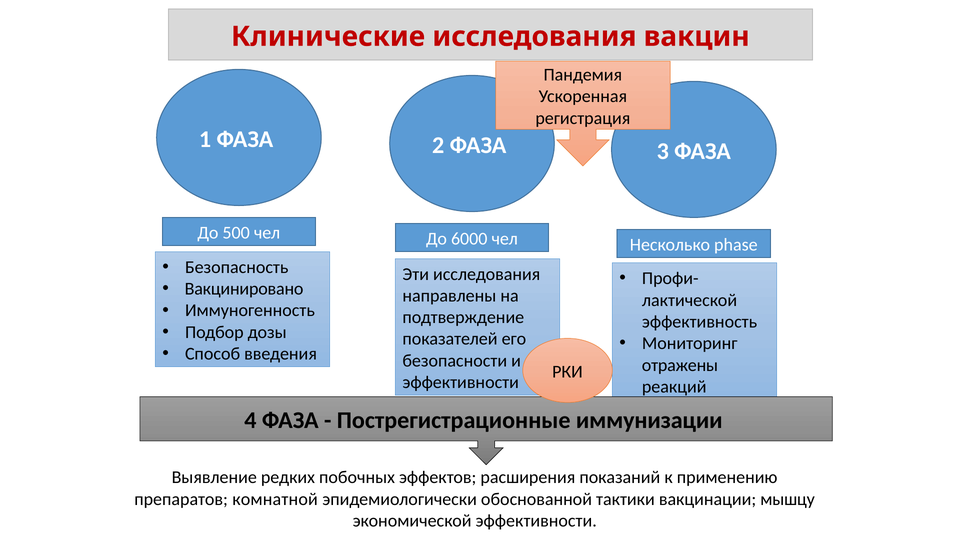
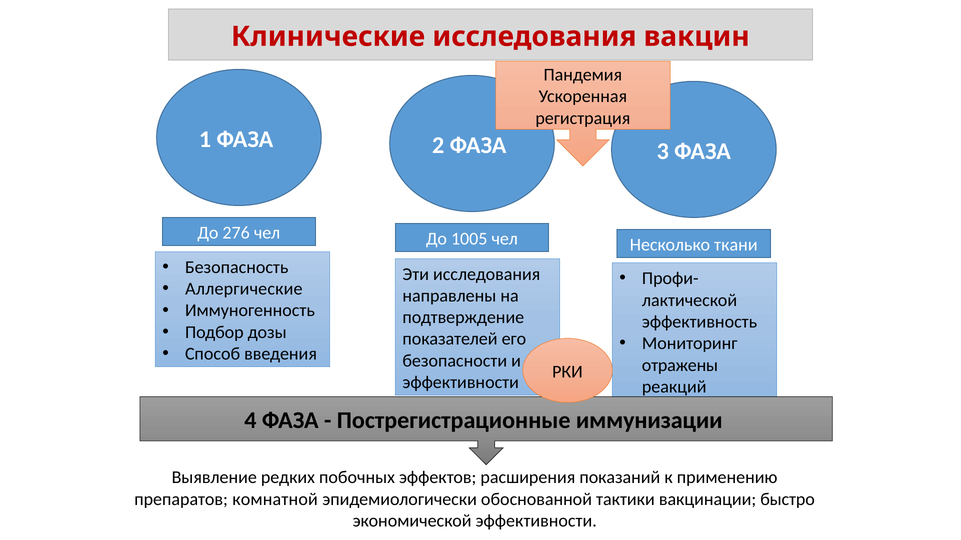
500: 500 -> 276
6000: 6000 -> 1005
phase: phase -> ткани
Вакцинировано: Вакцинировано -> Аллергические
мышцу: мышцу -> быстро
